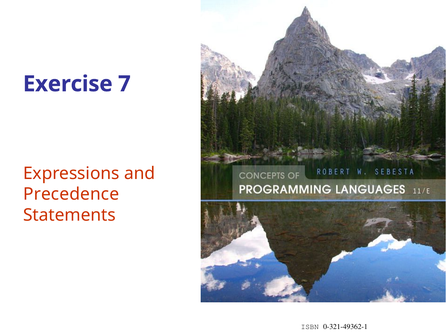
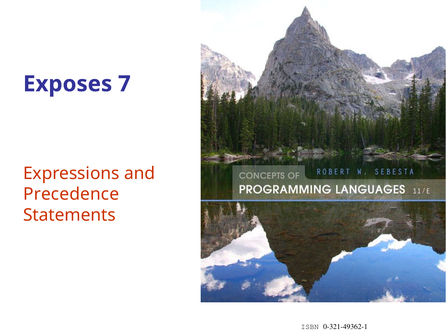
Exercise: Exercise -> Exposes
